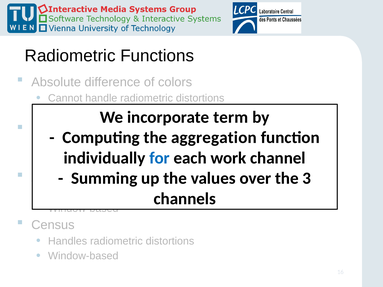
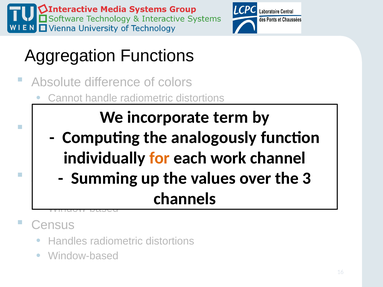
Radiometric at (70, 56): Radiometric -> Aggregation
aggregation: aggregation -> analogously
for colour: blue -> orange
